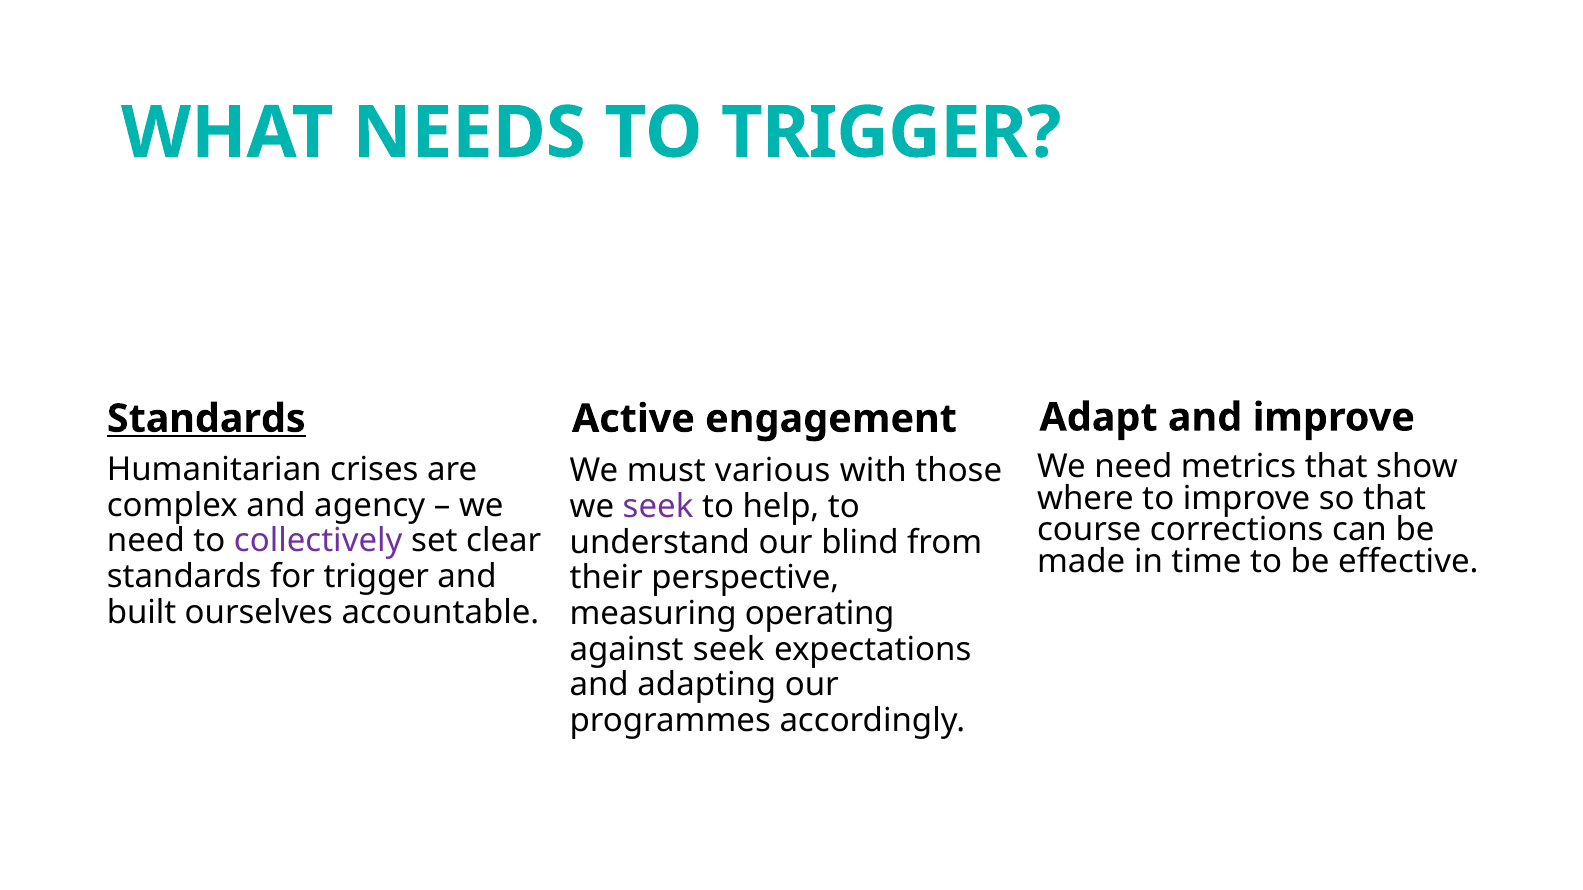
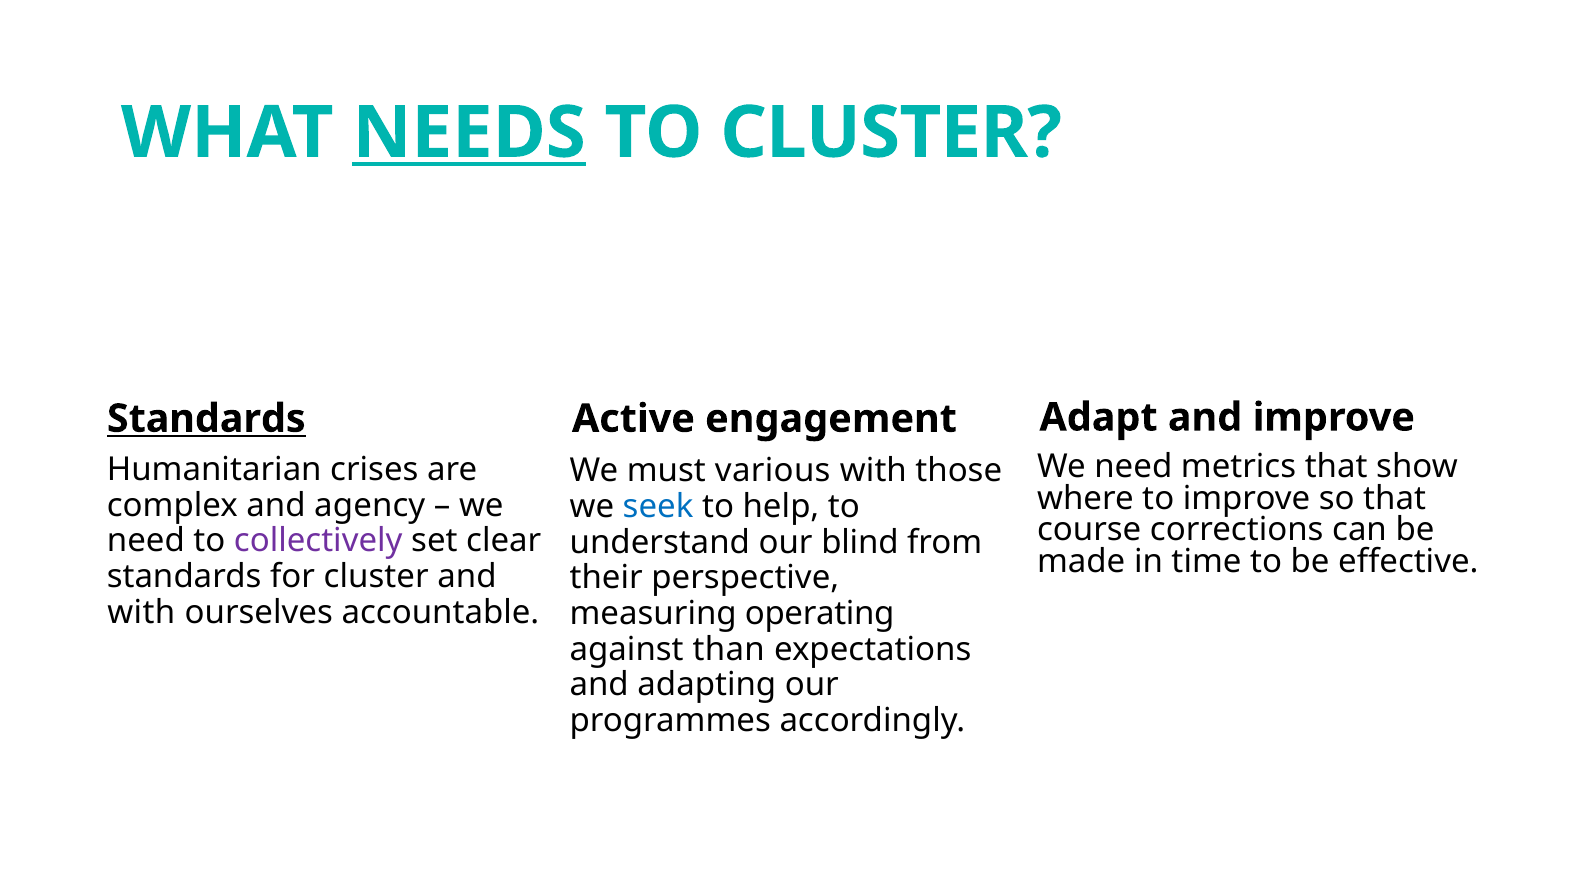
NEEDS underline: none -> present
TO TRIGGER: TRIGGER -> CLUSTER
seek at (658, 507) colour: purple -> blue
for trigger: trigger -> cluster
built at (142, 613): built -> with
against seek: seek -> than
